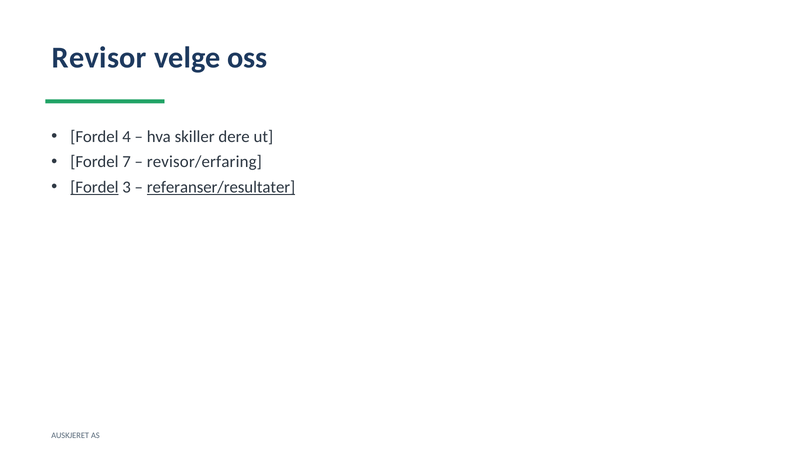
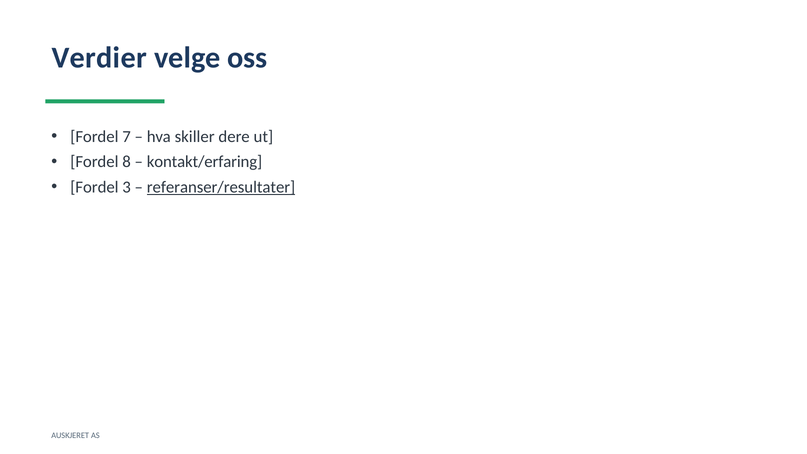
Revisor: Revisor -> Verdier
4: 4 -> 7
7: 7 -> 8
revisor/erfaring: revisor/erfaring -> kontakt/erfaring
Fordel at (94, 187) underline: present -> none
